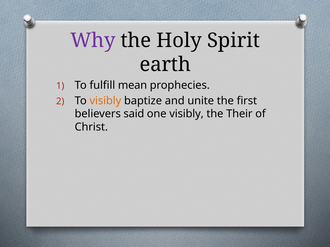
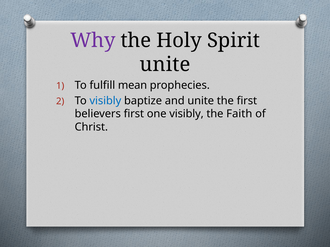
earth at (165, 65): earth -> unite
visibly at (105, 101) colour: orange -> blue
believers said: said -> first
Their: Their -> Faith
